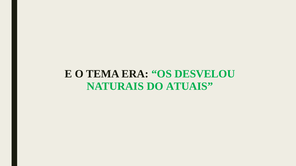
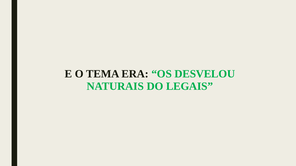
ATUAIS: ATUAIS -> LEGAIS
